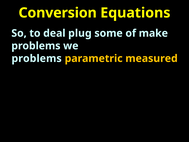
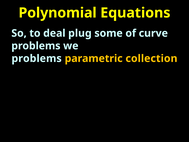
Conversion: Conversion -> Polynomial
make: make -> curve
measured: measured -> collection
